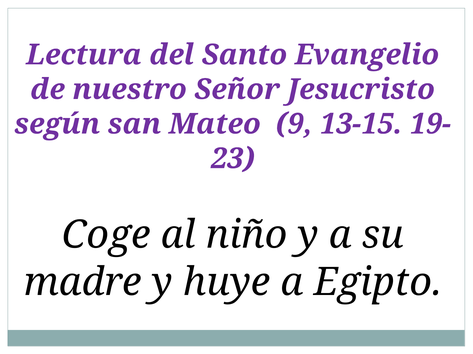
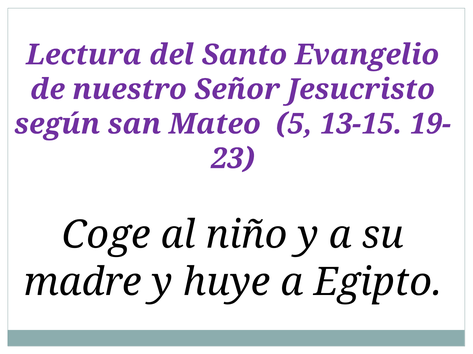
9: 9 -> 5
